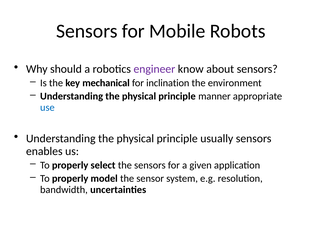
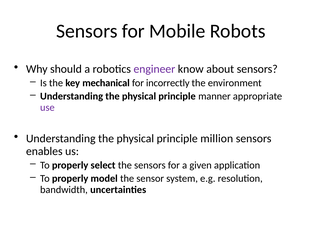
inclination: inclination -> incorrectly
use colour: blue -> purple
usually: usually -> million
